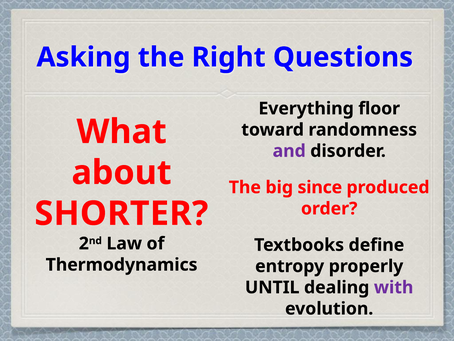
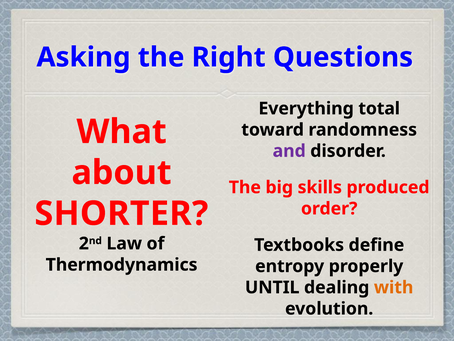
floor: floor -> total
since: since -> skills
with colour: purple -> orange
